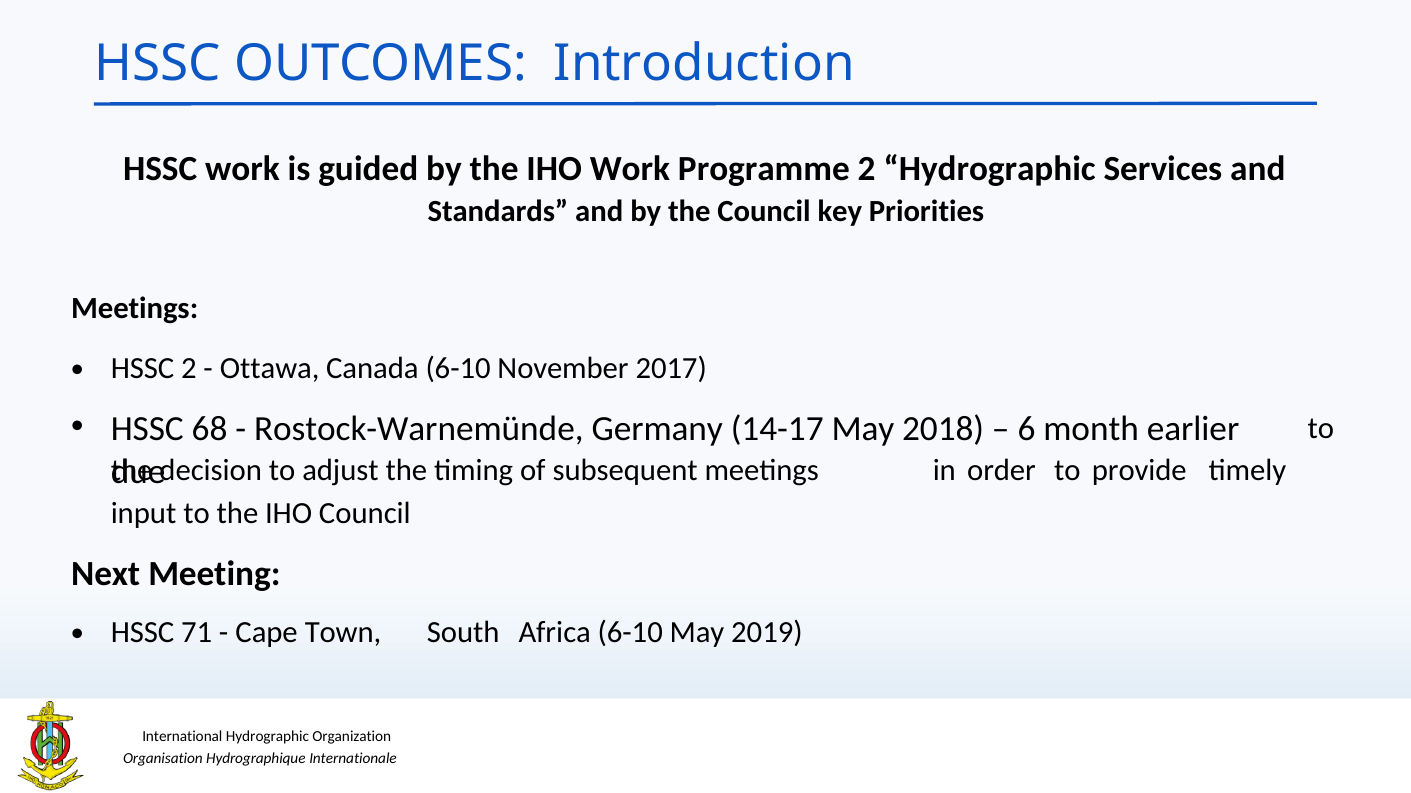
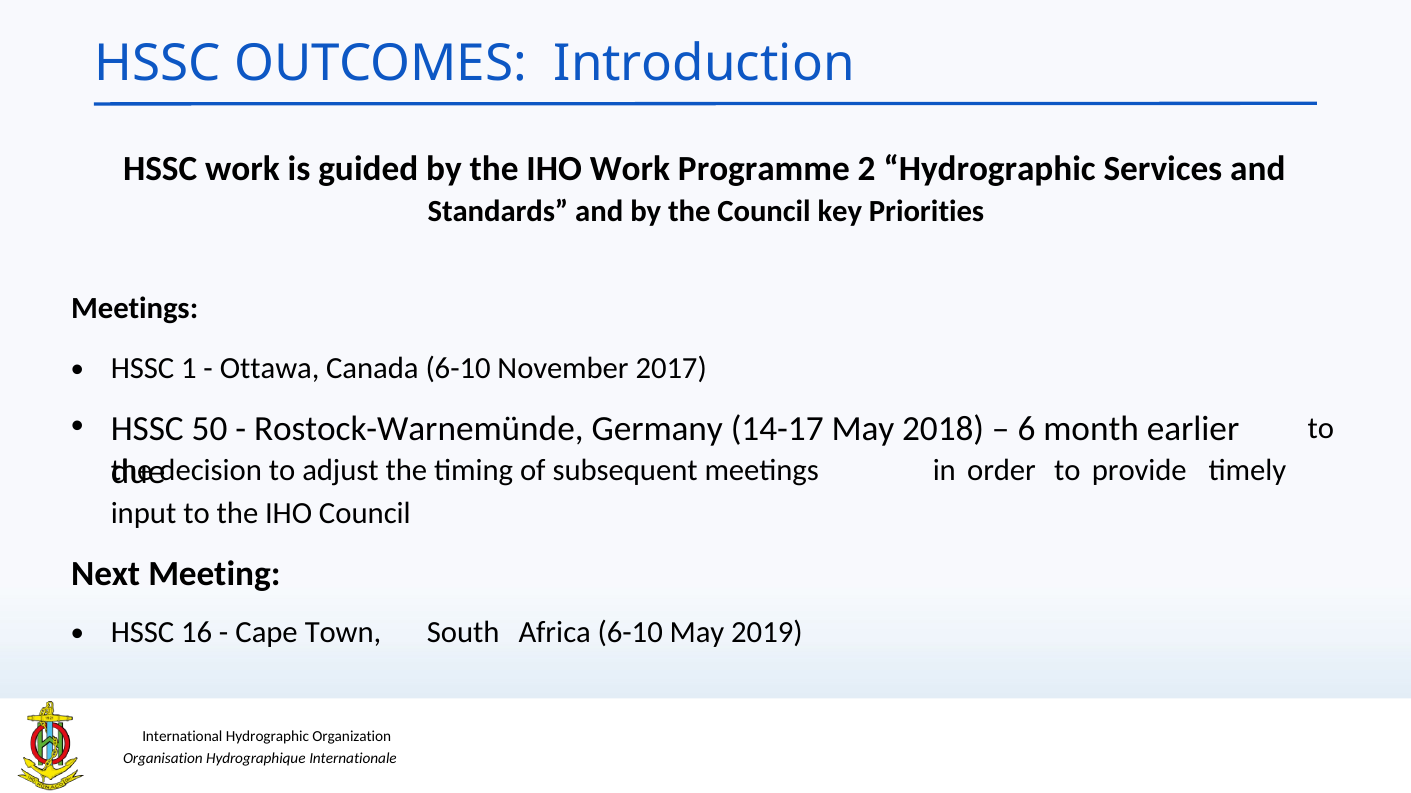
HSSC 2: 2 -> 1
68: 68 -> 50
71: 71 -> 16
